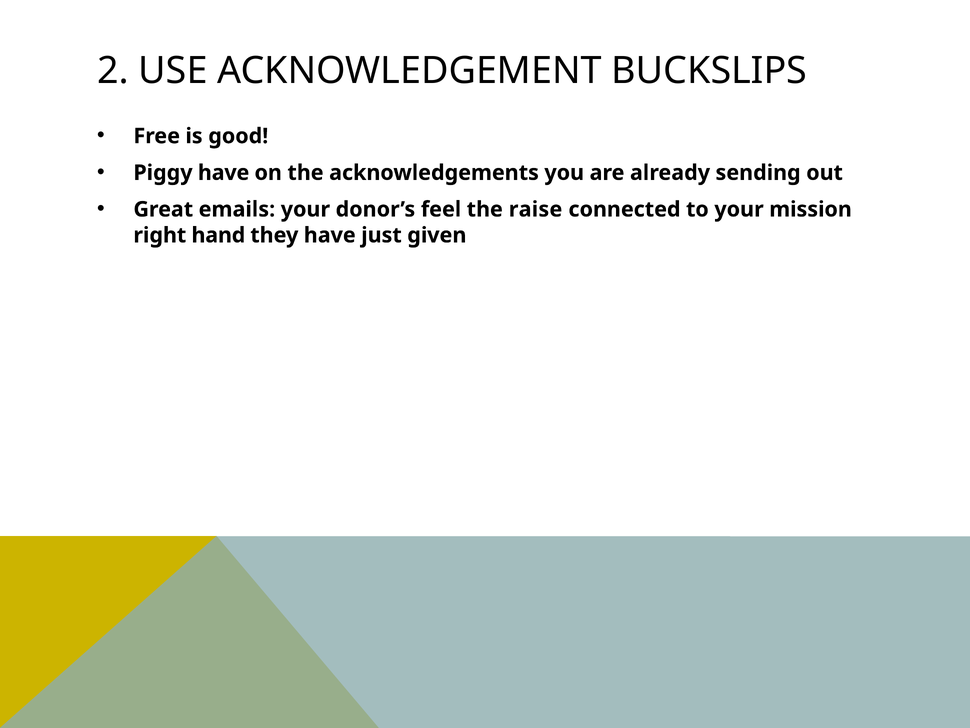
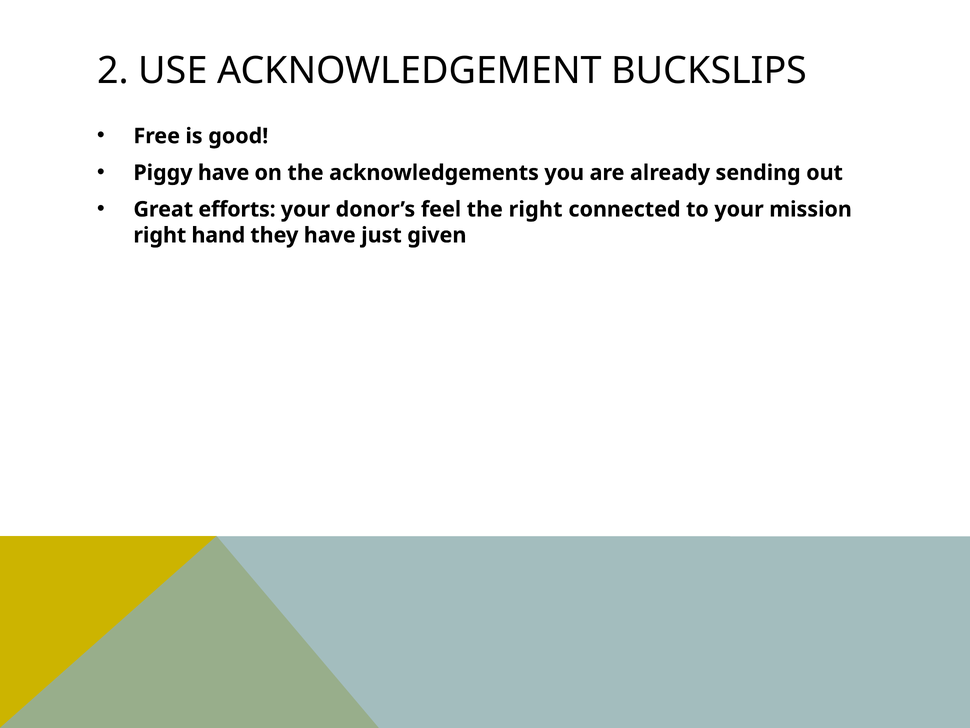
emails: emails -> efforts
the raise: raise -> right
